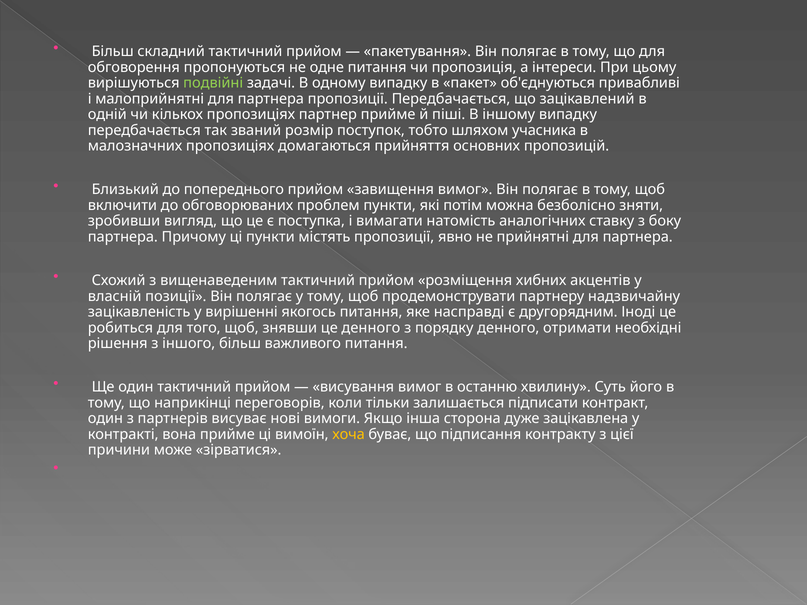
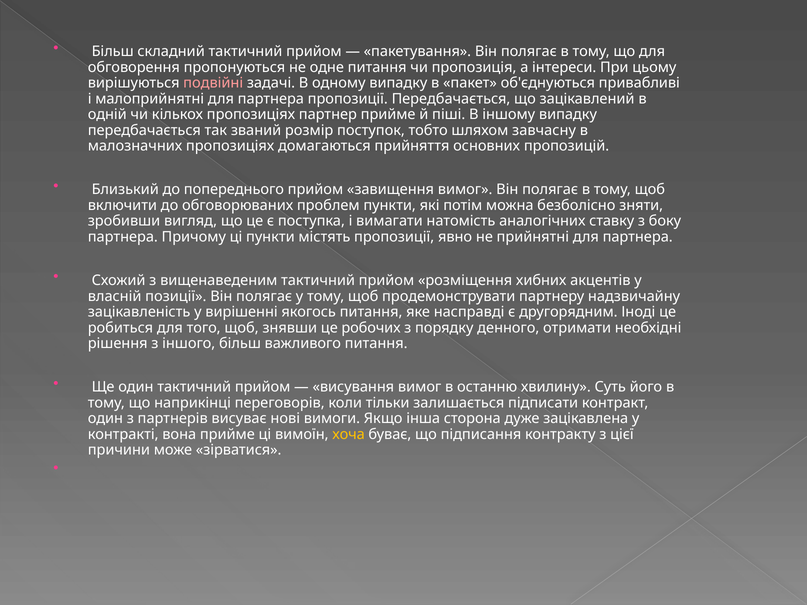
подвійні colour: light green -> pink
учасника: учасника -> завчасну
це денного: денного -> робочих
